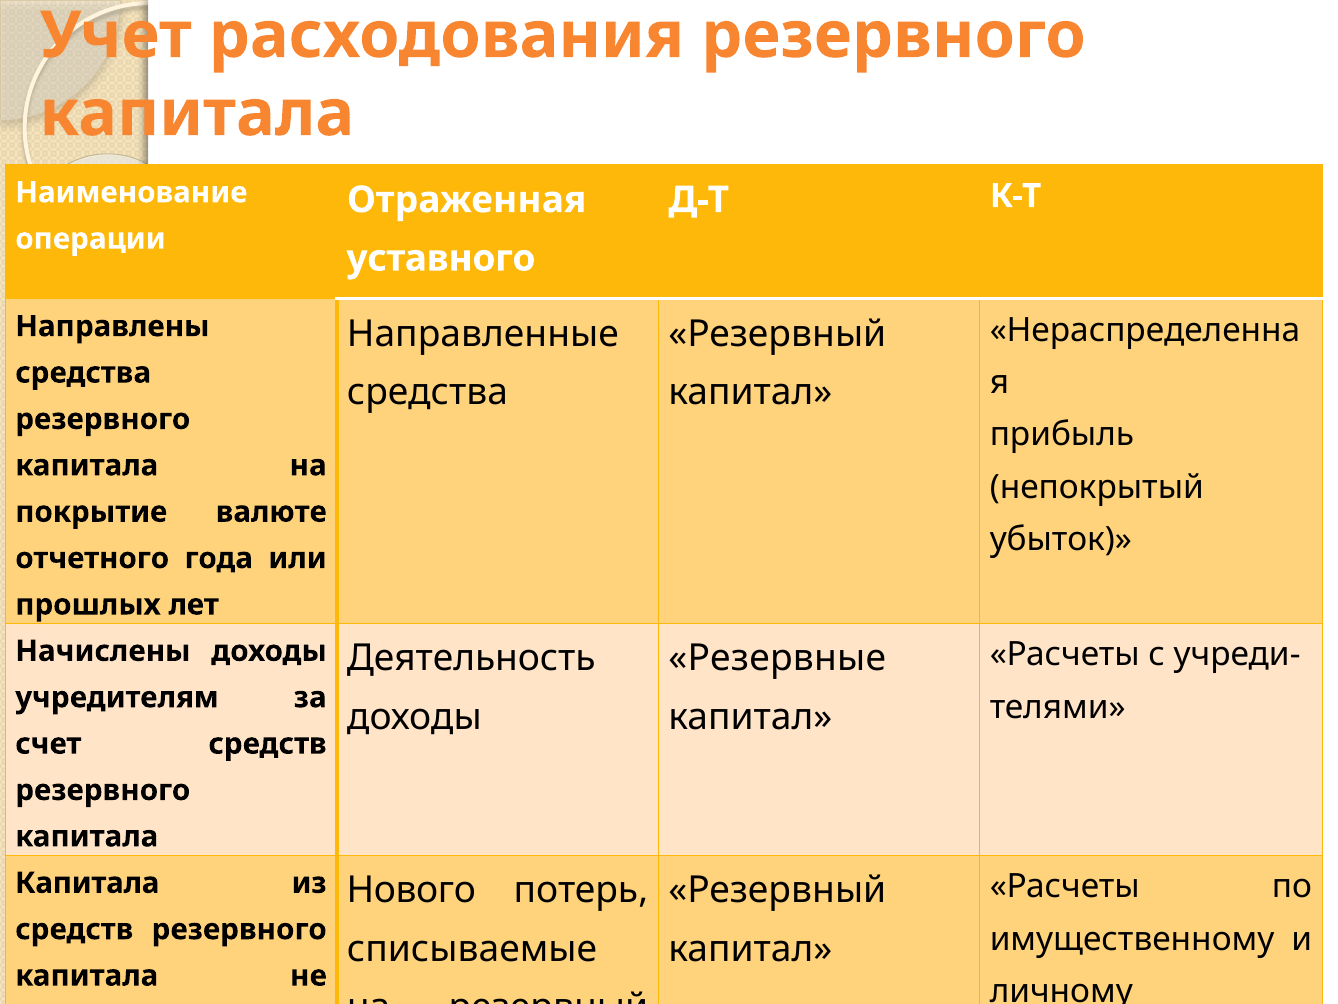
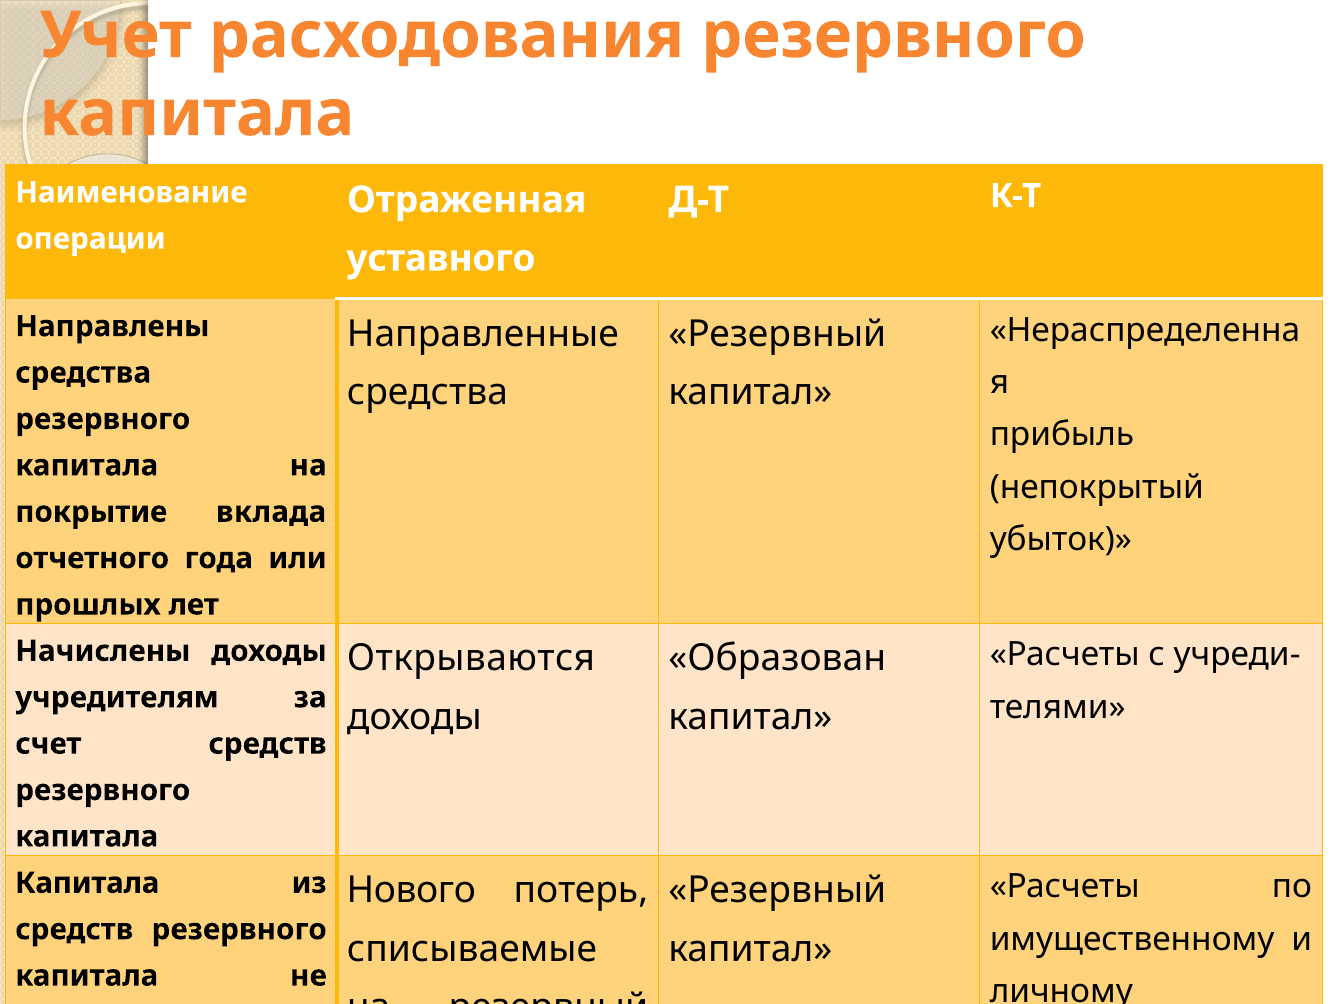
валюте: валюте -> вклада
Деятельность: Деятельность -> Открываются
Резервные: Резервные -> Образован
